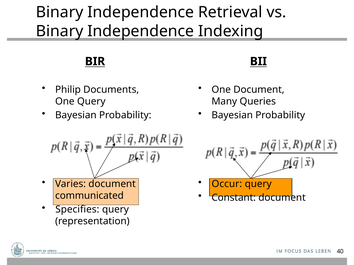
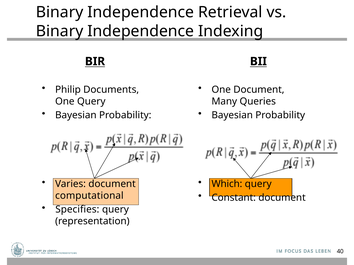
Occur: Occur -> Which
communicated: communicated -> computational
